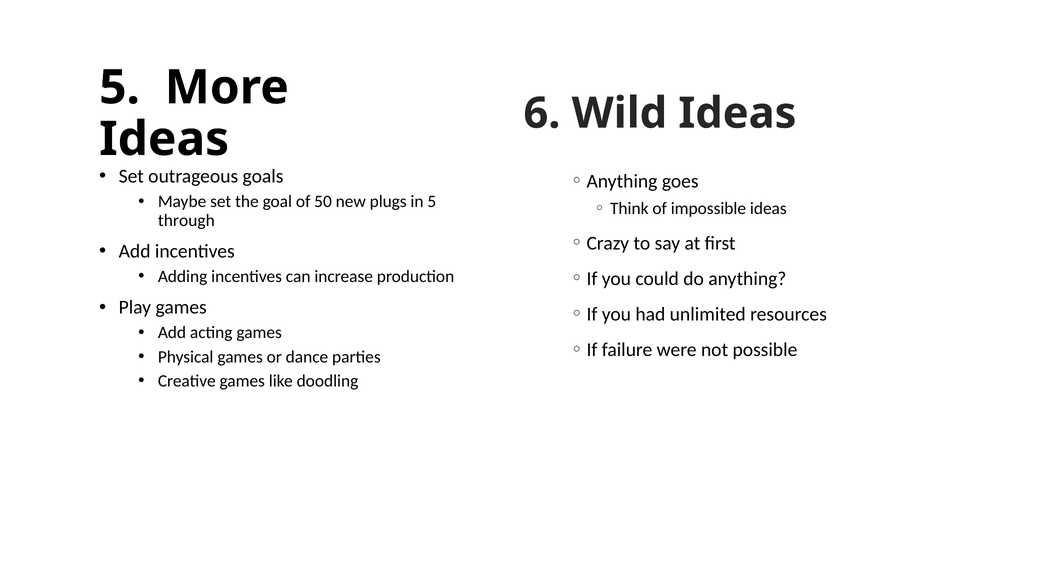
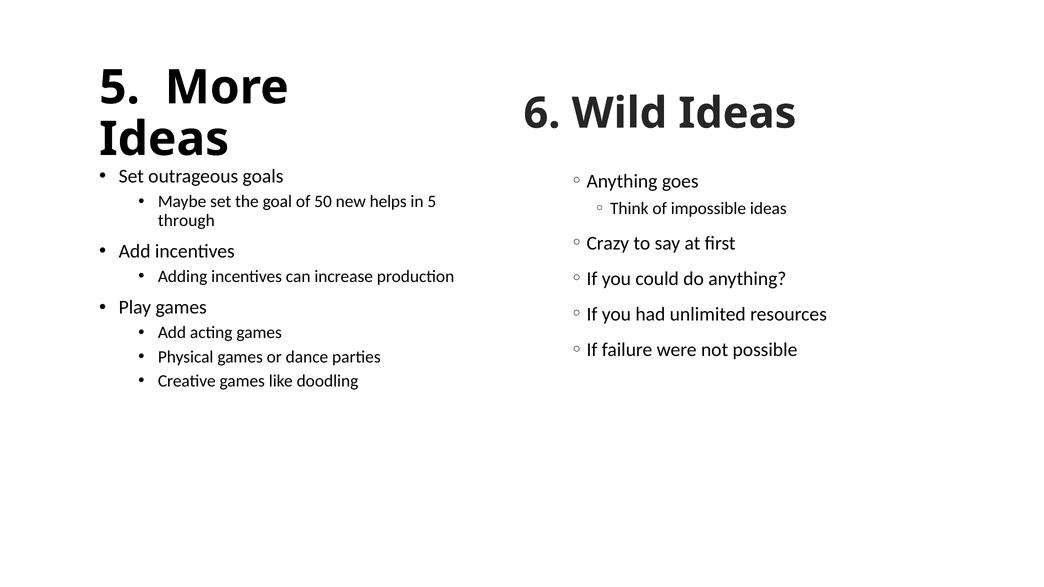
plugs: plugs -> helps
